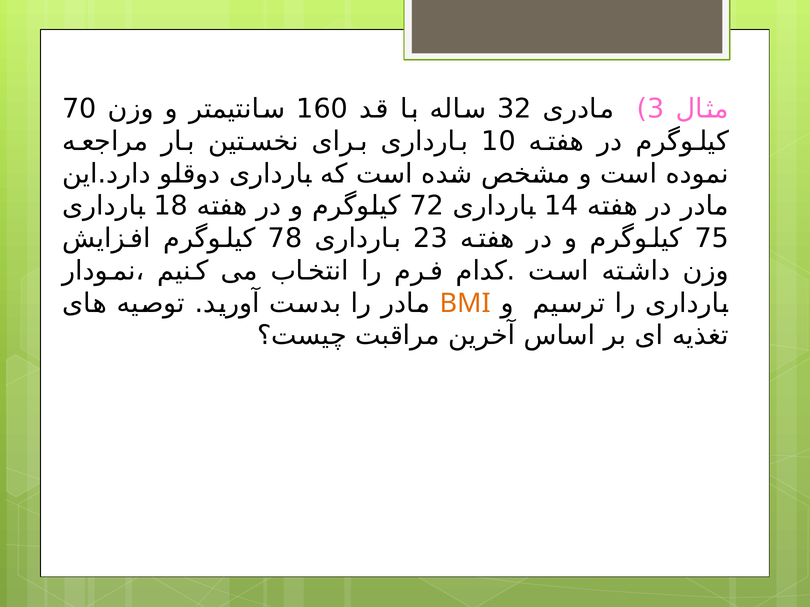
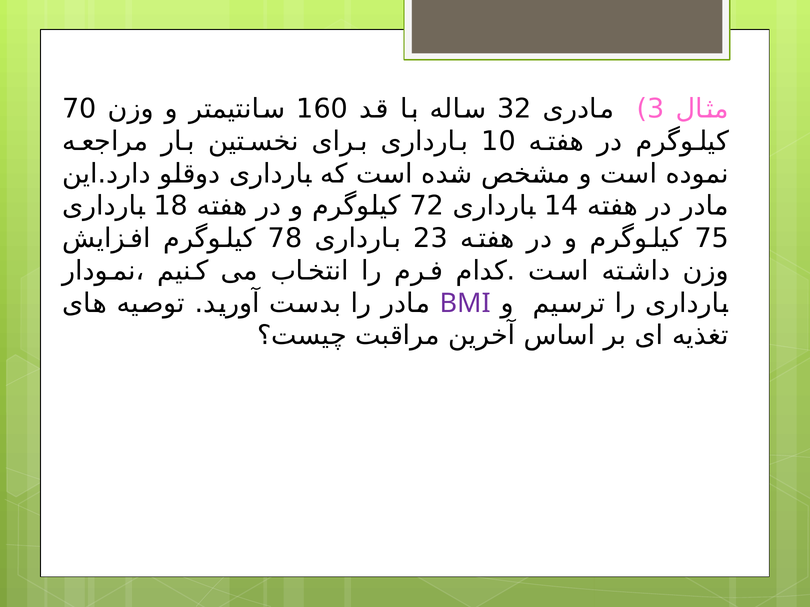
BMI colour: orange -> purple
